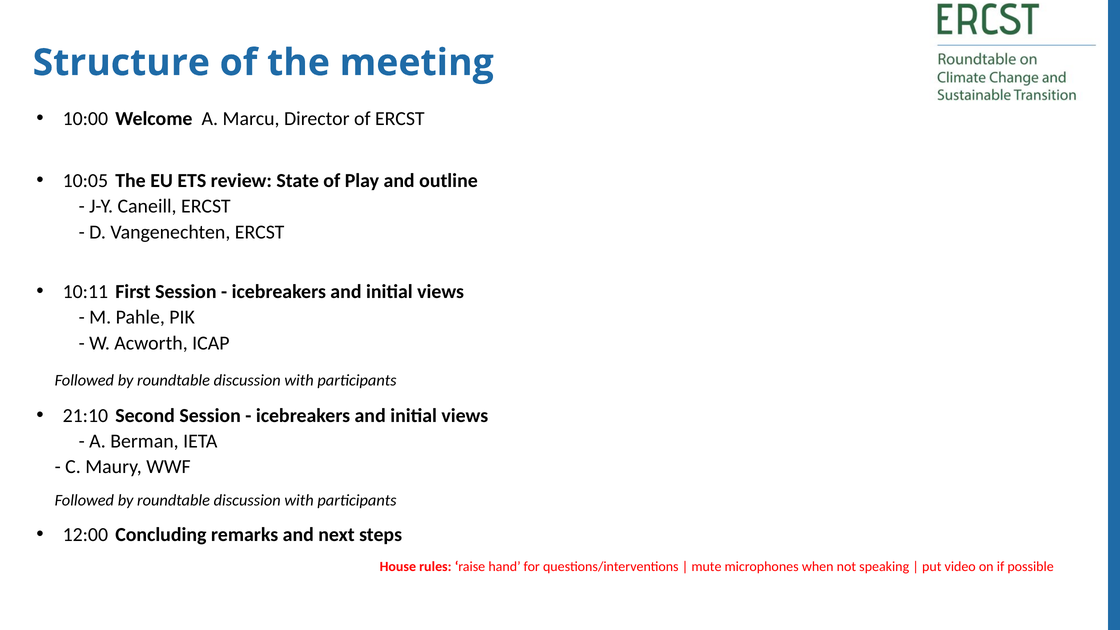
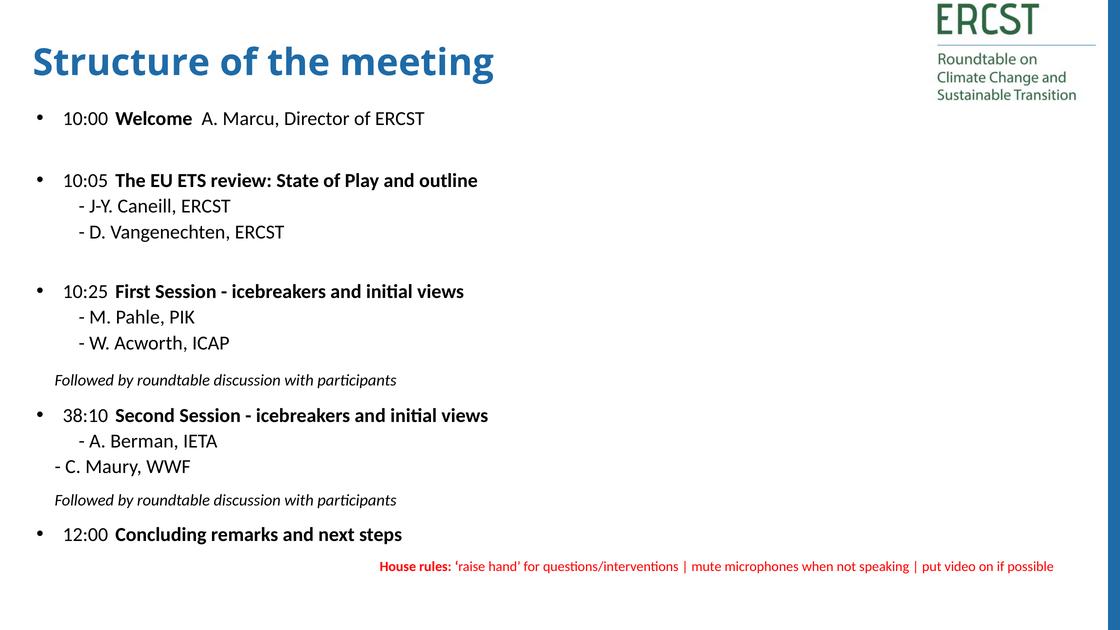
10:11: 10:11 -> 10:25
21:10: 21:10 -> 38:10
